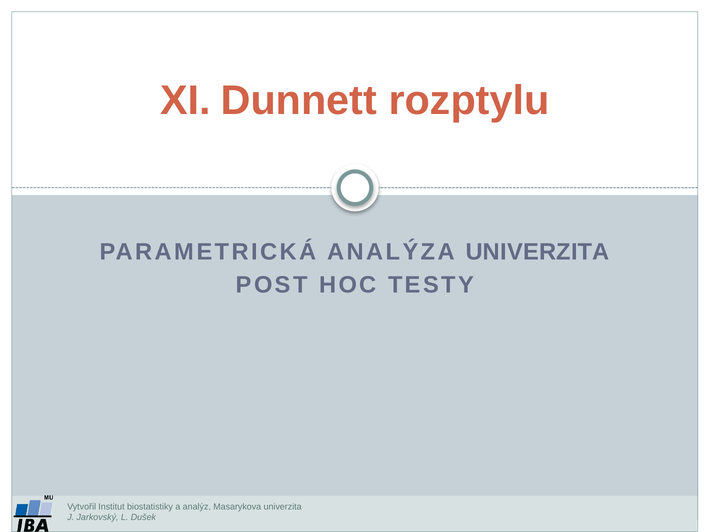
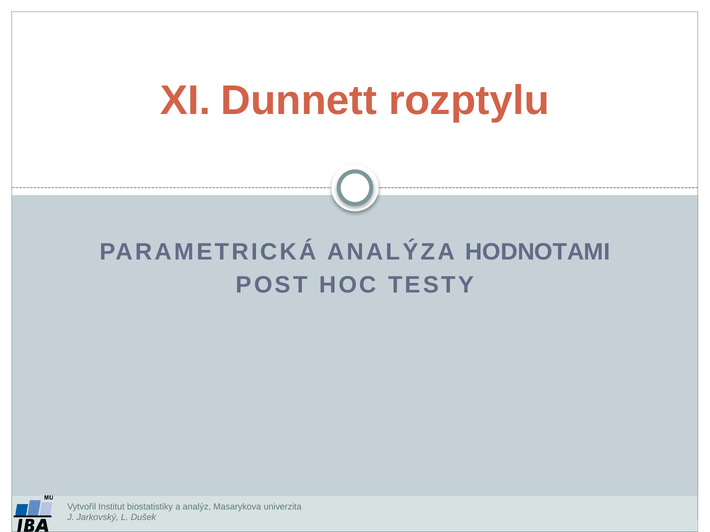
ANALÝZA UNIVERZITA: UNIVERZITA -> HODNOTAMI
